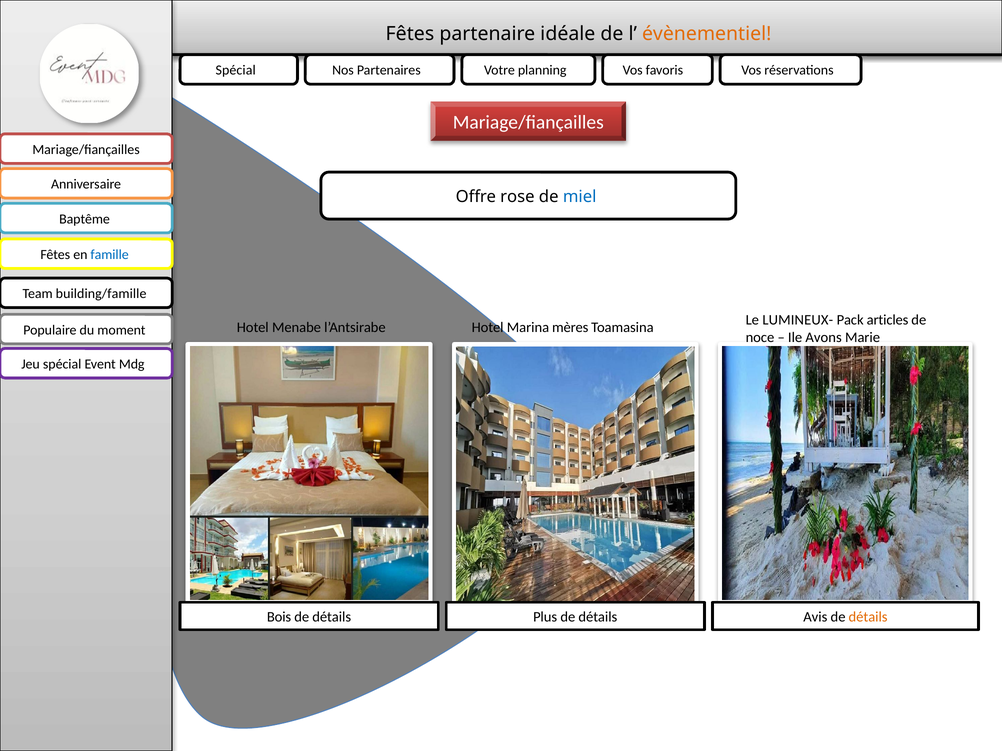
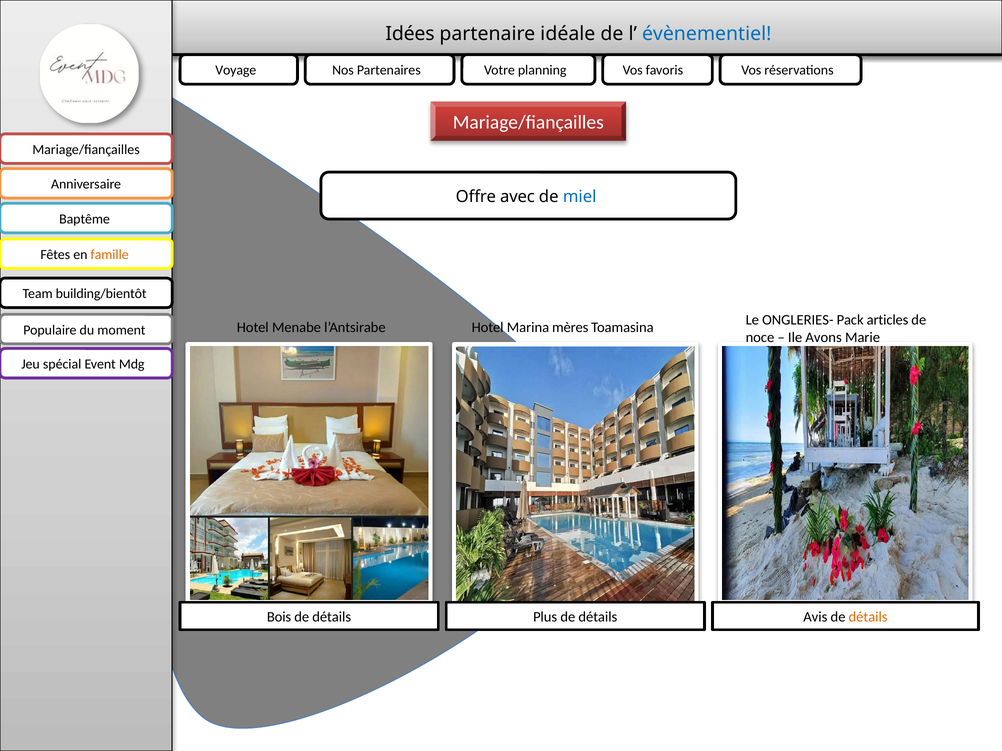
Fêtes at (410, 34): Fêtes -> Idées
évènementiel colour: orange -> blue
Spécial at (236, 70): Spécial -> Voyage
rose: rose -> avec
famille colour: blue -> orange
building/famille: building/famille -> building/bientôt
LUMINEUX-: LUMINEUX- -> ONGLERIES-
